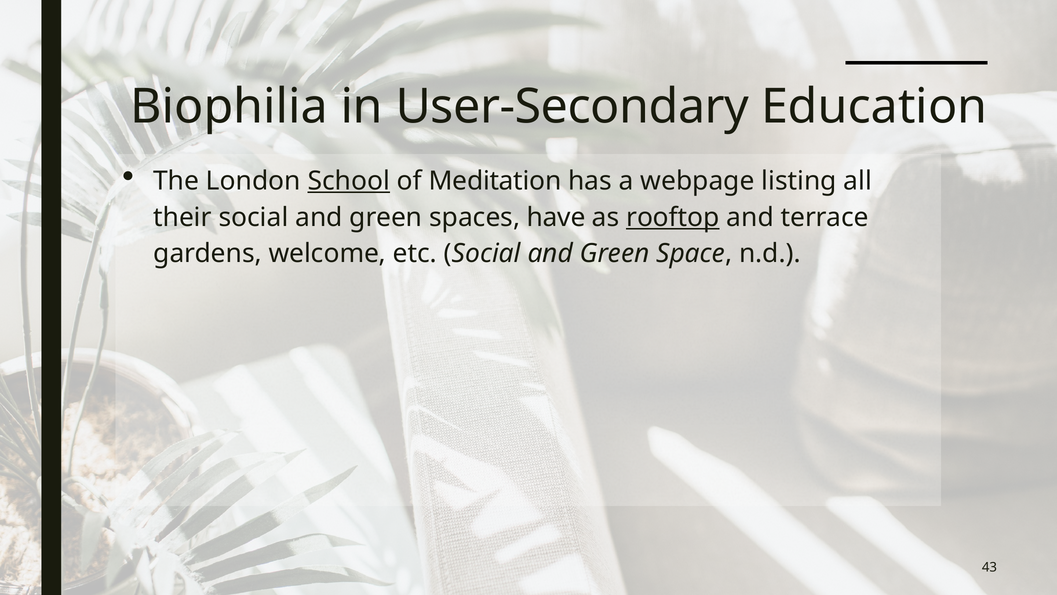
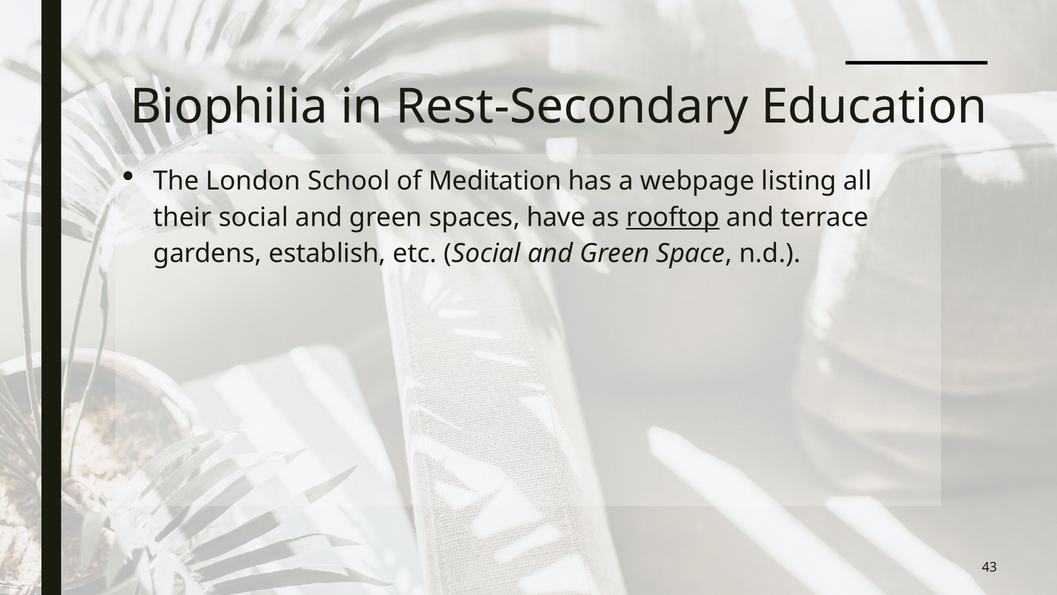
User-Secondary: User-Secondary -> Rest-Secondary
School underline: present -> none
welcome: welcome -> establish
